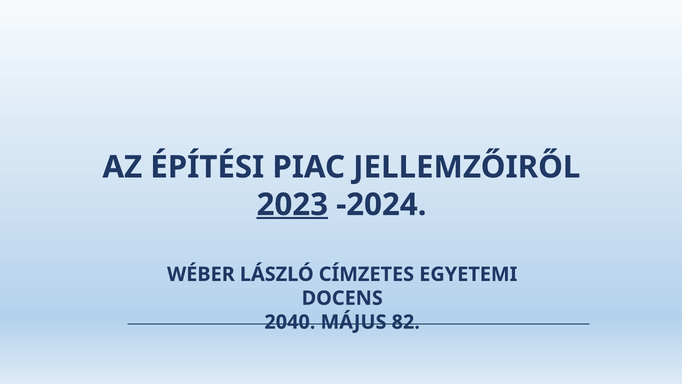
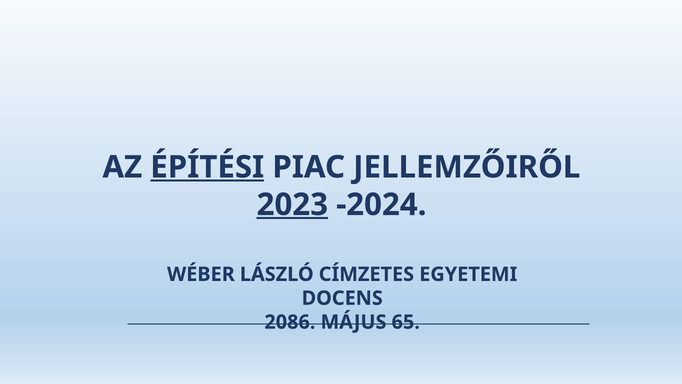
ÉPÍTÉSI underline: none -> present
2040: 2040 -> 2086
82: 82 -> 65
